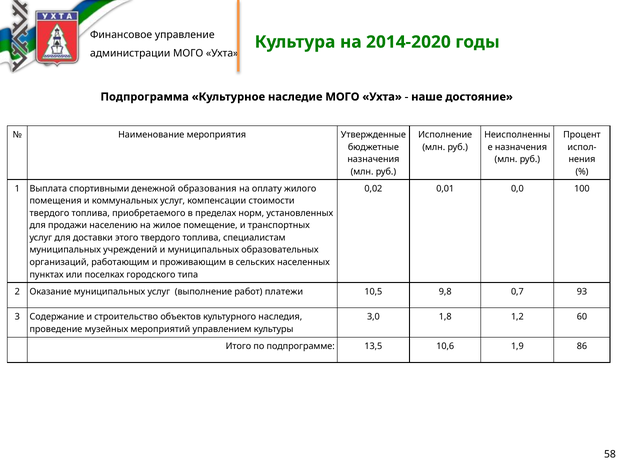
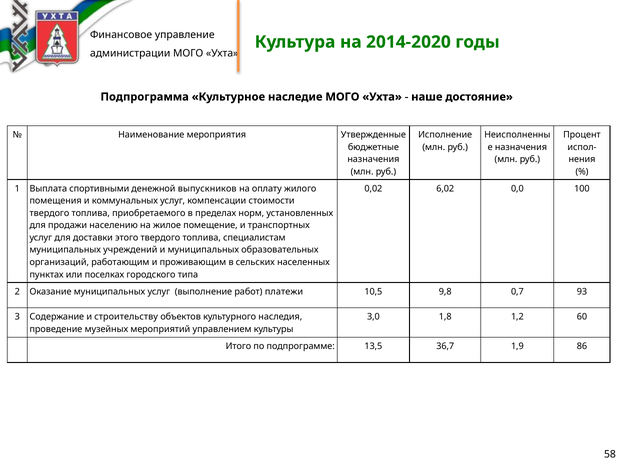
образования: образования -> выпускников
0,01: 0,01 -> 6,02
строительство: строительство -> строительству
10,6: 10,6 -> 36,7
